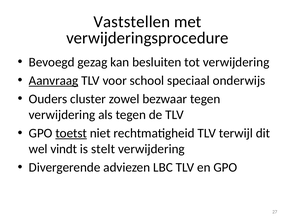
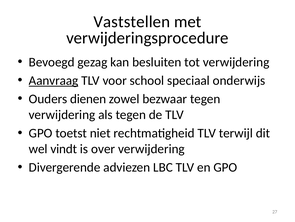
cluster: cluster -> dienen
toetst underline: present -> none
stelt: stelt -> over
